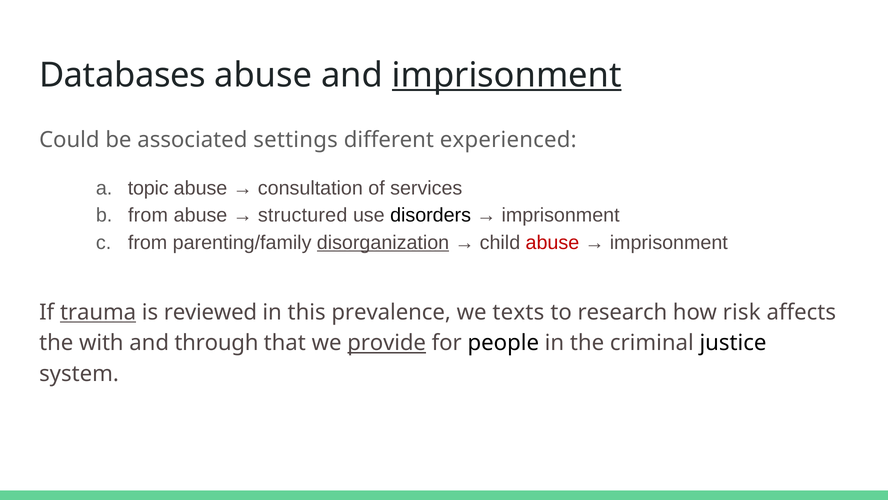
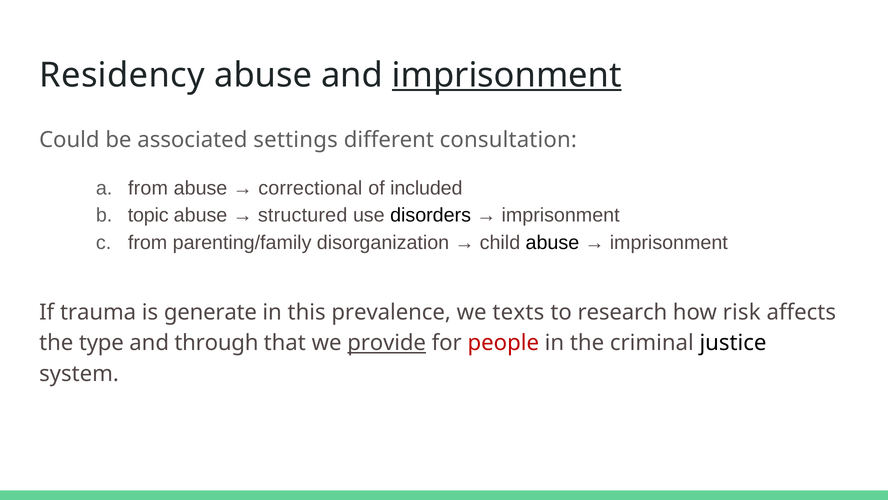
Databases: Databases -> Residency
experienced: experienced -> consultation
topic at (148, 188): topic -> from
consultation: consultation -> correctional
services: services -> included
from at (148, 215): from -> topic
disorganization underline: present -> none
abuse at (552, 242) colour: red -> black
trauma underline: present -> none
reviewed: reviewed -> generate
with: with -> type
people colour: black -> red
